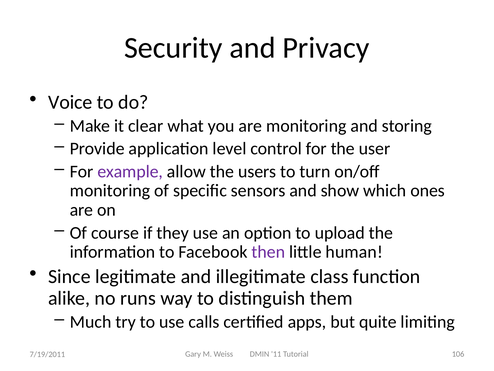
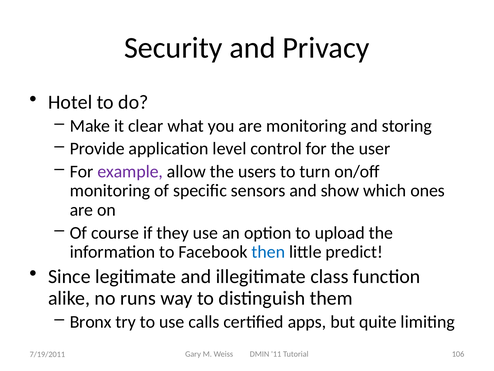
Voice: Voice -> Hotel
then colour: purple -> blue
human: human -> predict
Much: Much -> Bronx
